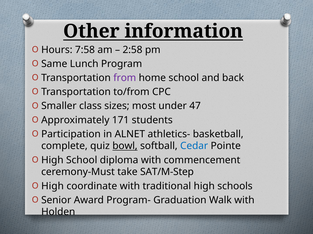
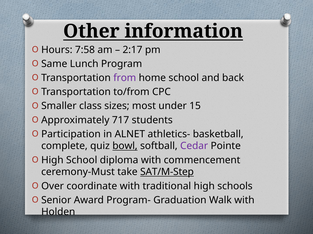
2:58: 2:58 -> 2:17
47: 47 -> 15
171: 171 -> 717
Cedar colour: blue -> purple
SAT/M-Step underline: none -> present
High at (53, 187): High -> Over
